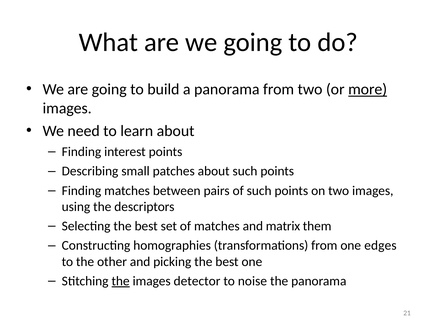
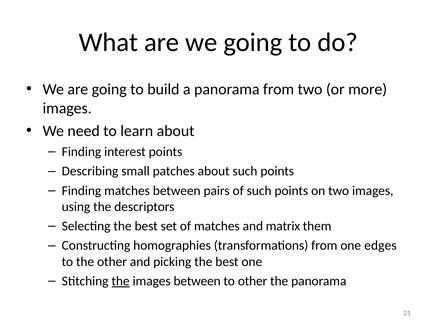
more underline: present -> none
images detector: detector -> between
to noise: noise -> other
